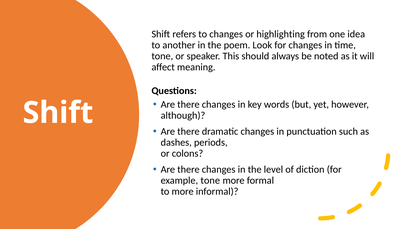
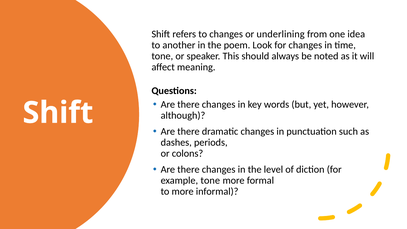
highlighting: highlighting -> underlining
